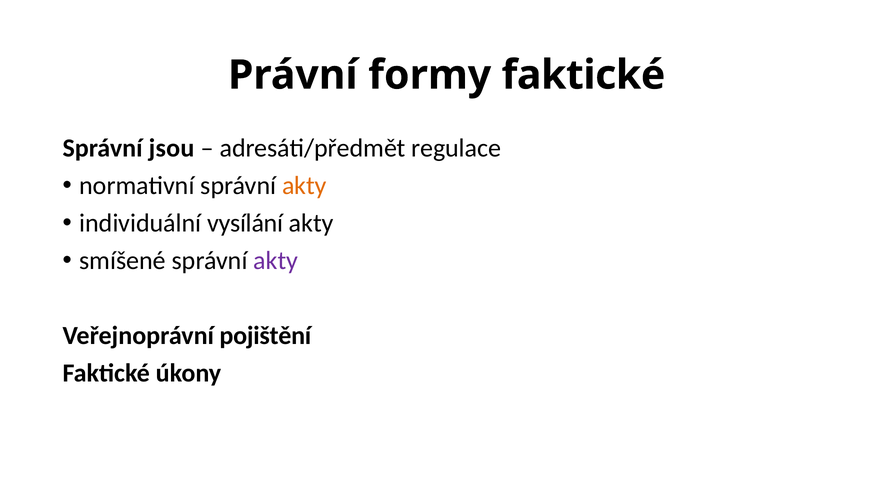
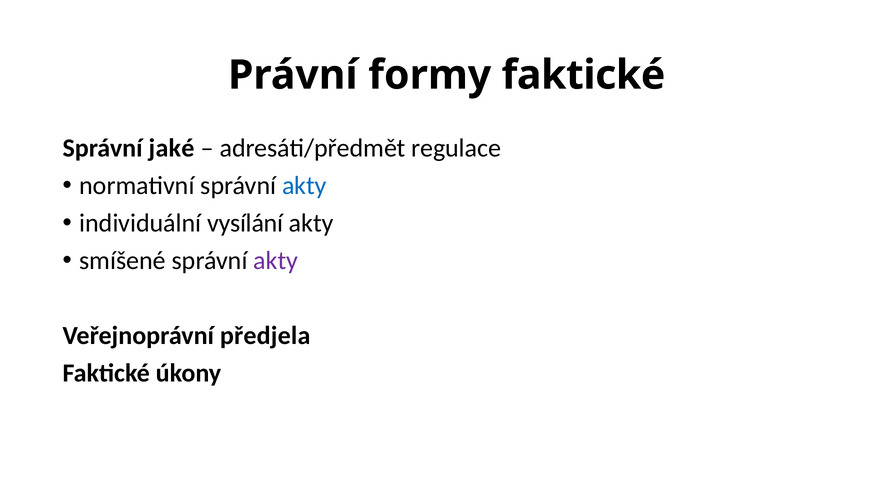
jsou: jsou -> jaké
akty at (304, 186) colour: orange -> blue
pojištění: pojištění -> předjela
